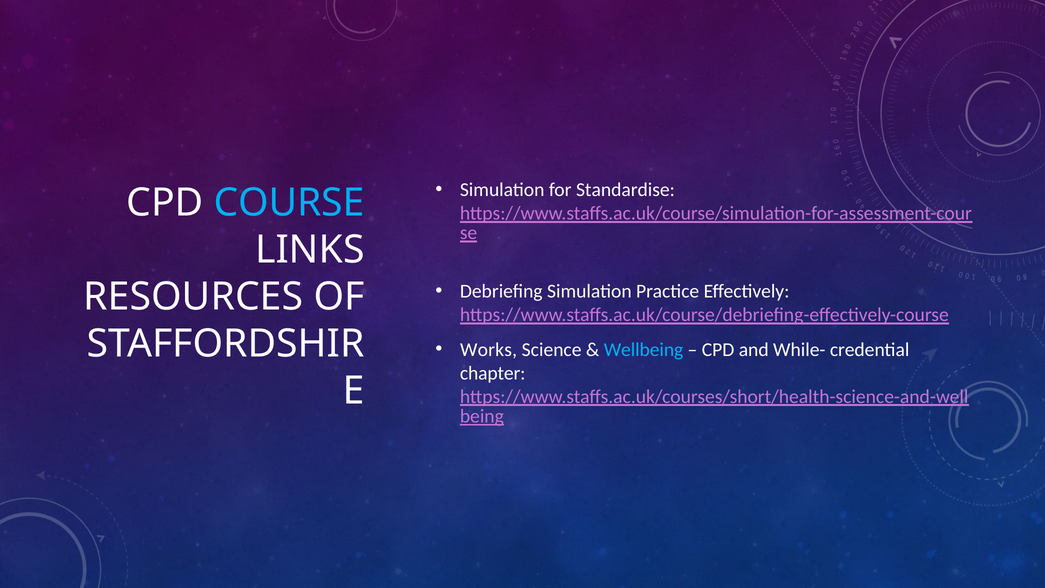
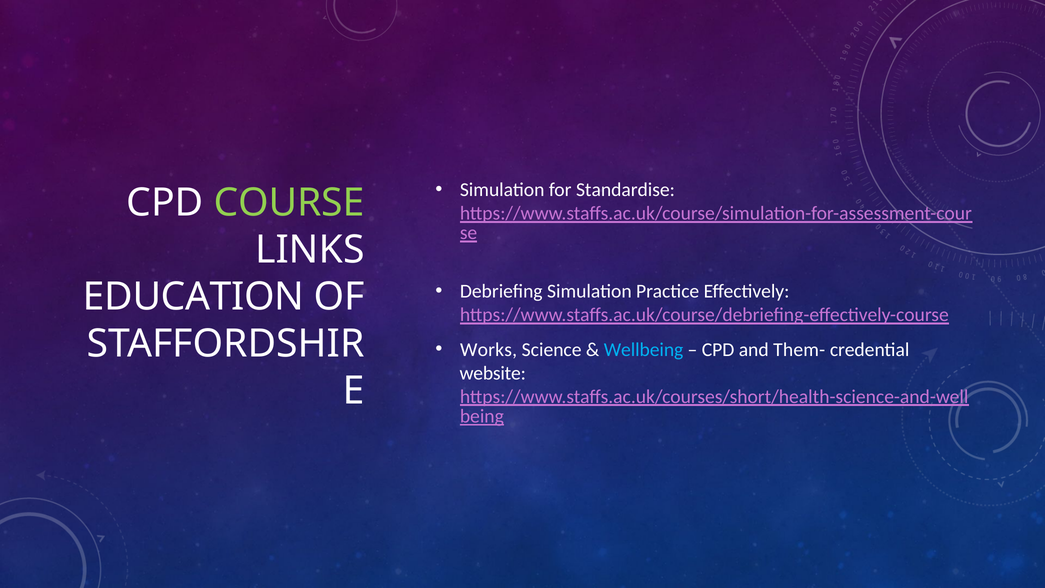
COURSE colour: light blue -> light green
RESOURCES: RESOURCES -> EDUCATION
While-: While- -> Them-
chapter: chapter -> website
